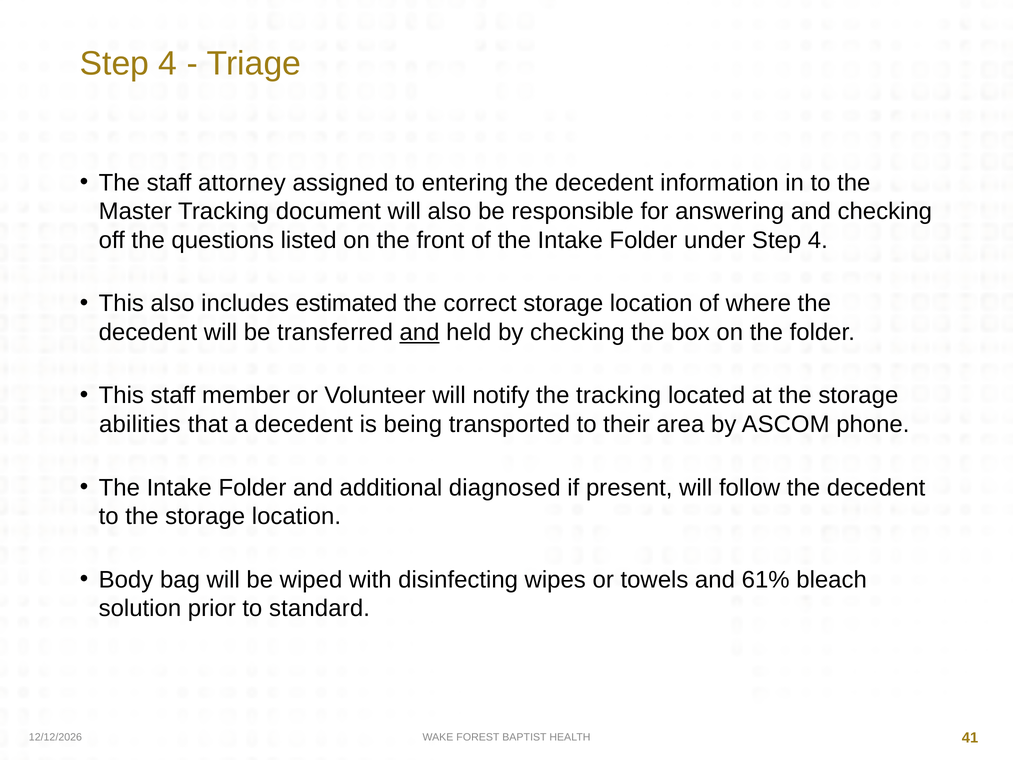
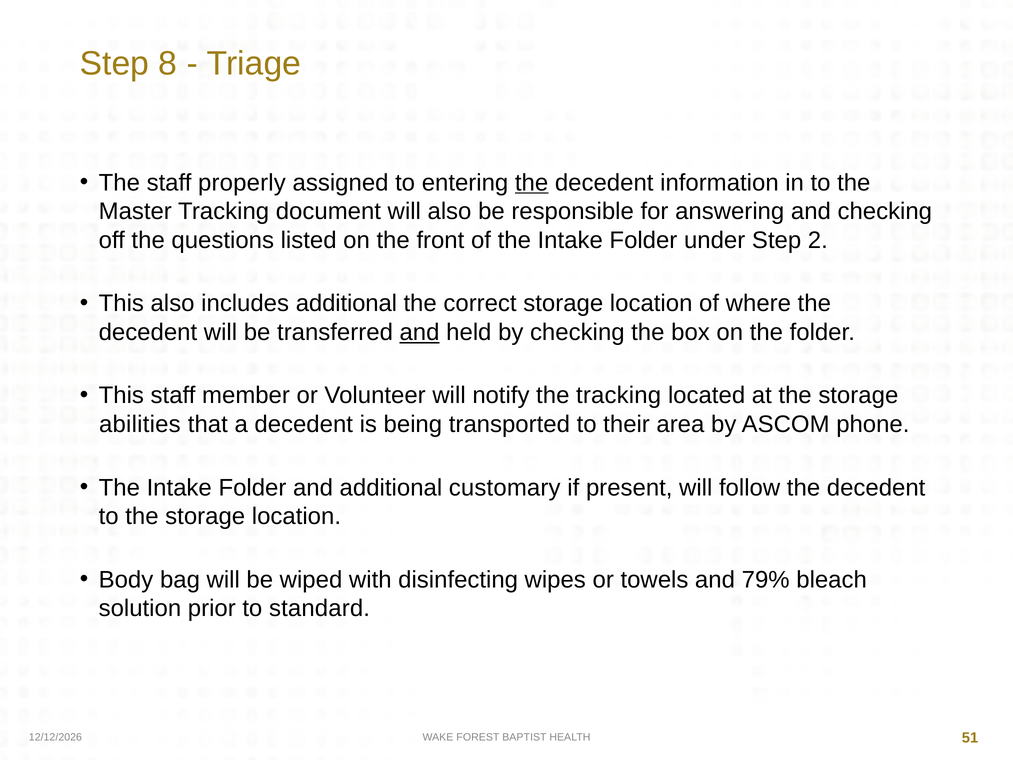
4 at (168, 64): 4 -> 8
attorney: attorney -> properly
the at (532, 183) underline: none -> present
under Step 4: 4 -> 2
includes estimated: estimated -> additional
diagnosed: diagnosed -> customary
61%: 61% -> 79%
41: 41 -> 51
